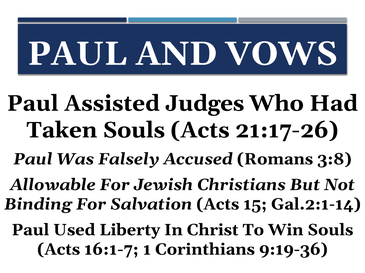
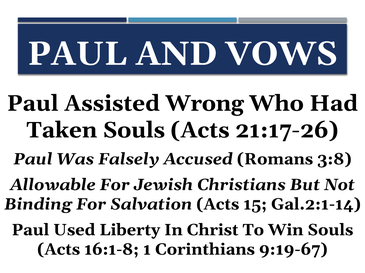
Judges: Judges -> Wrong
16:1-7: 16:1-7 -> 16:1-8
9:19-36: 9:19-36 -> 9:19-67
